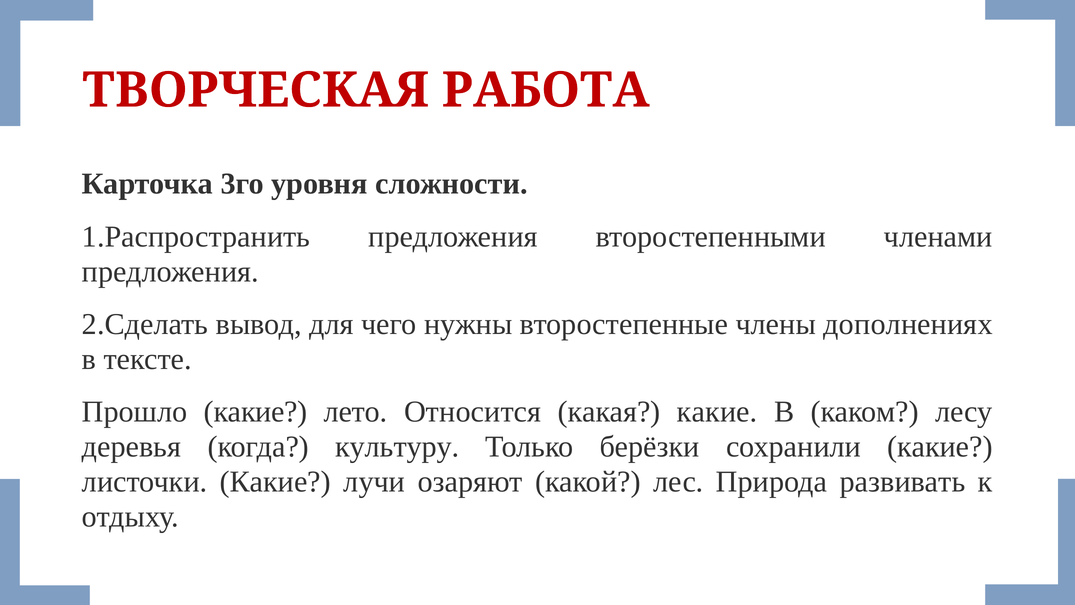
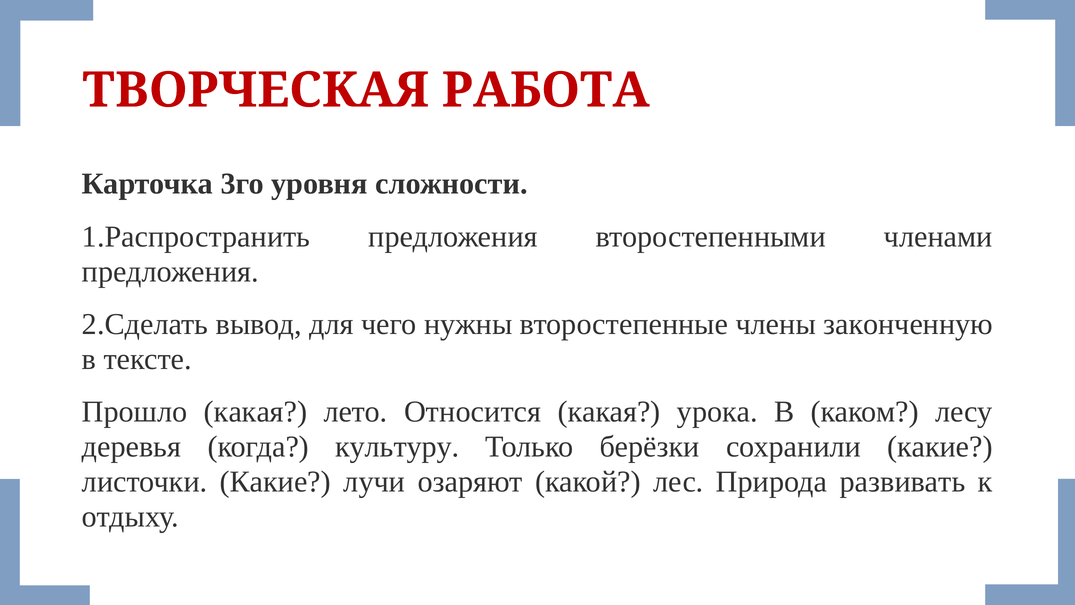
дополнениях: дополнениях -> законченную
Прошло какие: какие -> какая
какая какие: какие -> урока
